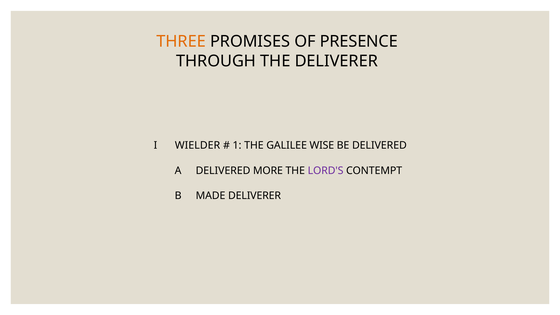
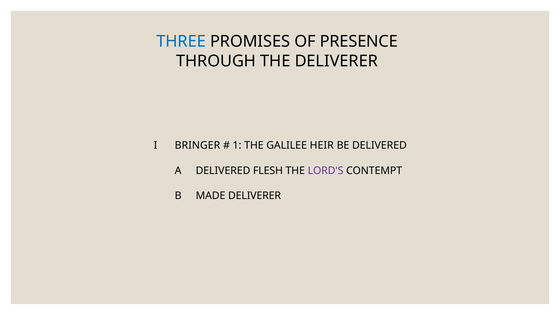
THREE colour: orange -> blue
WIELDER: WIELDER -> BRINGER
WISE: WISE -> HEIR
MORE: MORE -> FLESH
